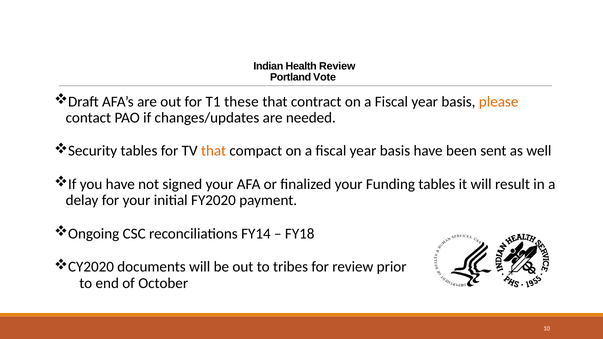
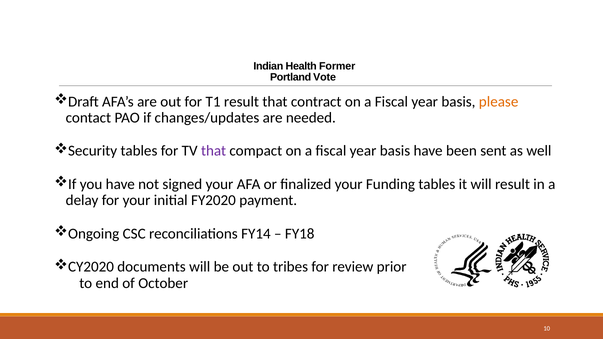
Health Review: Review -> Former
T1 these: these -> result
that at (214, 151) colour: orange -> purple
